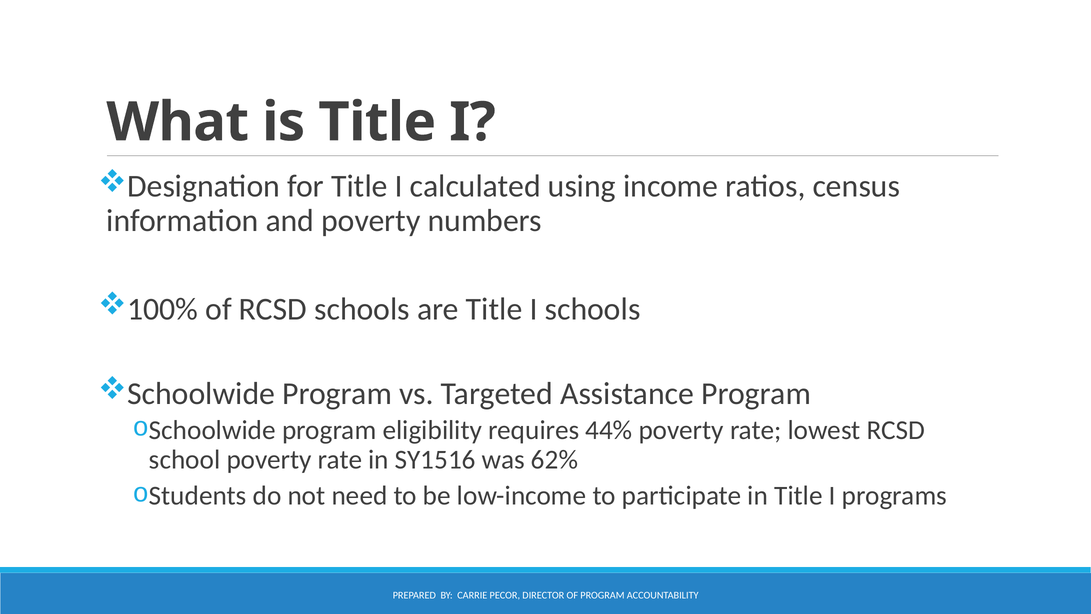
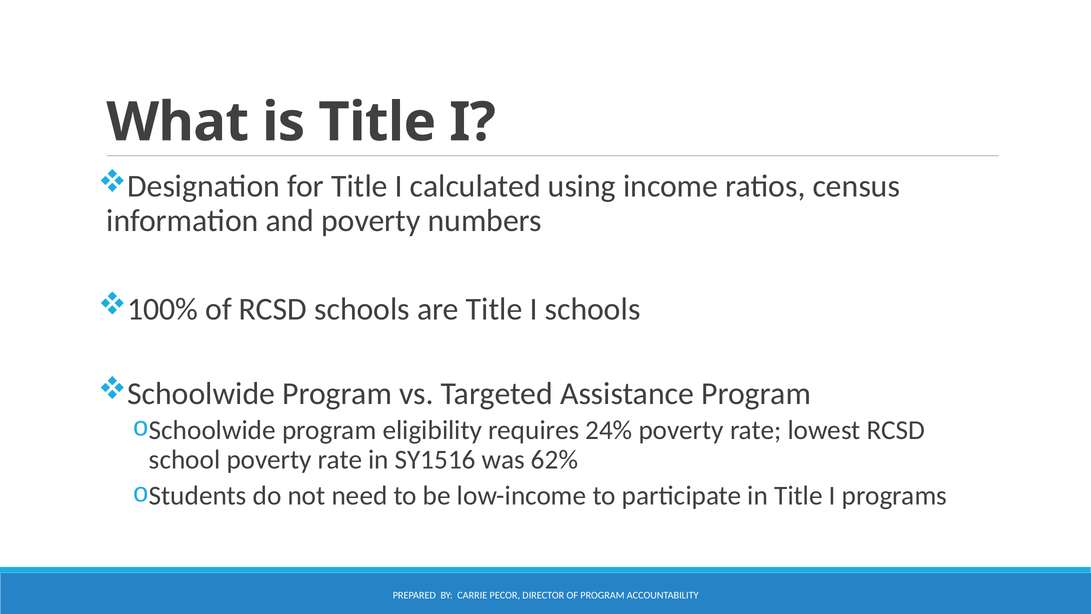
44%: 44% -> 24%
